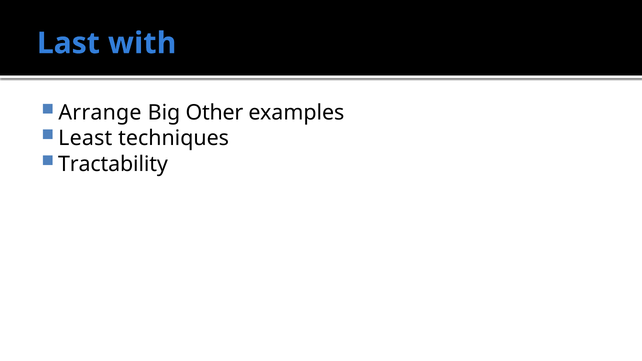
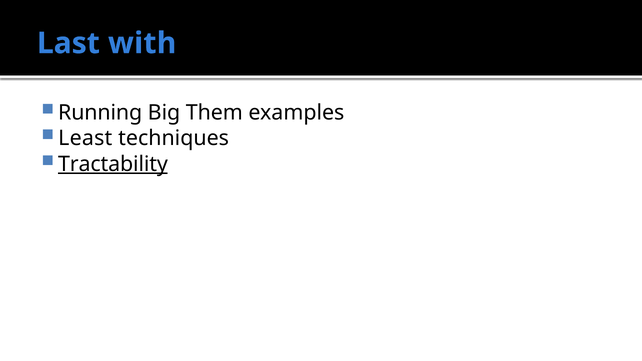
Arrange: Arrange -> Running
Other: Other -> Them
Tractability underline: none -> present
